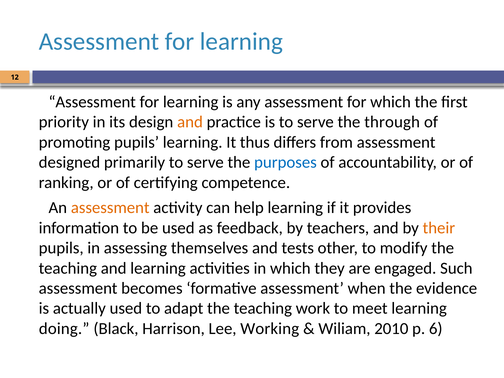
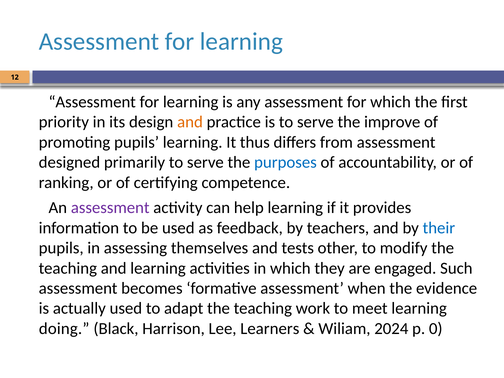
through: through -> improve
assessment at (110, 208) colour: orange -> purple
their colour: orange -> blue
Working: Working -> Learners
2010: 2010 -> 2024
6: 6 -> 0
